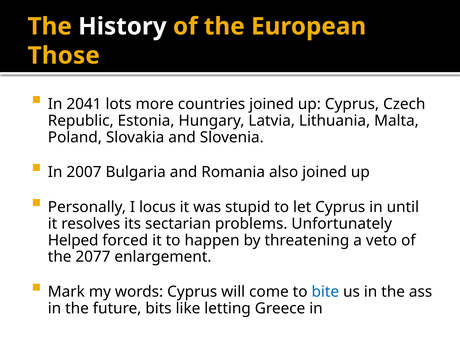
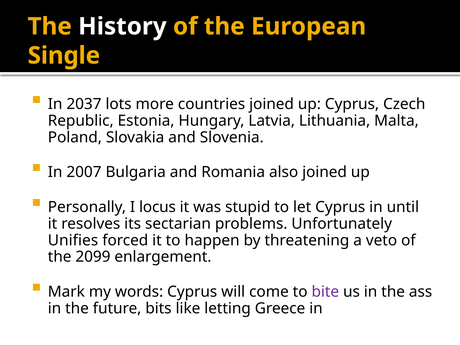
Those: Those -> Single
2041: 2041 -> 2037
Helped: Helped -> Unifies
2077: 2077 -> 2099
bite colour: blue -> purple
